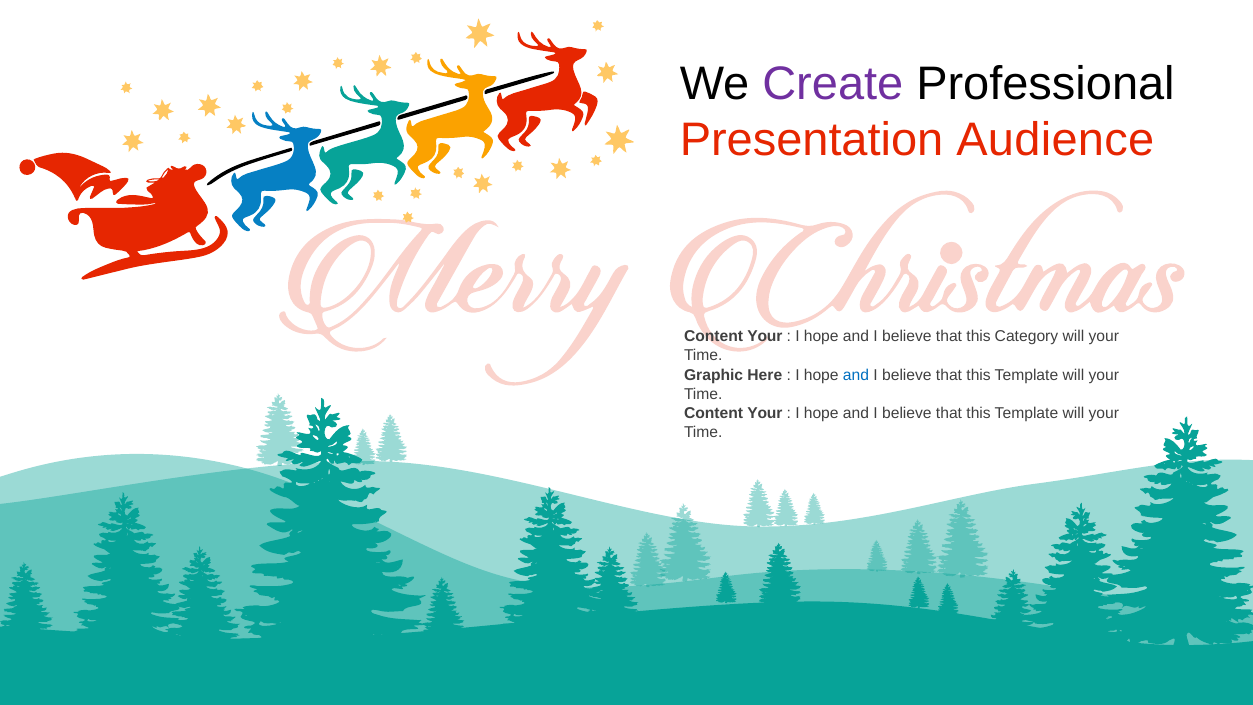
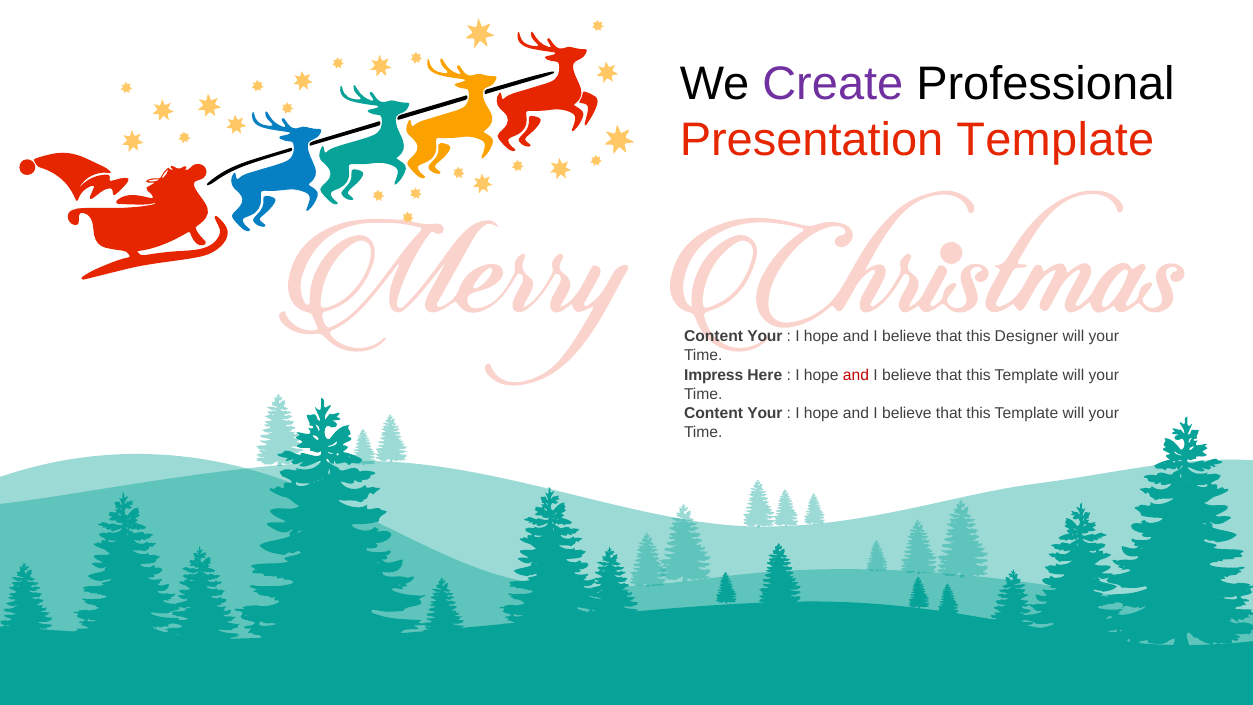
Presentation Audience: Audience -> Template
Category: Category -> Designer
Graphic: Graphic -> Impress
and at (856, 375) colour: blue -> red
